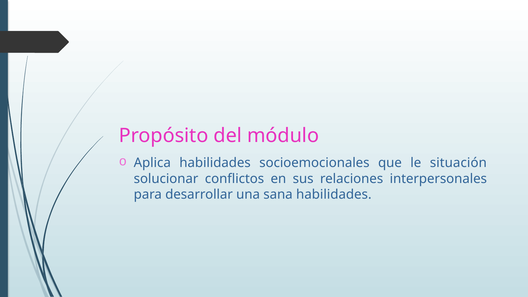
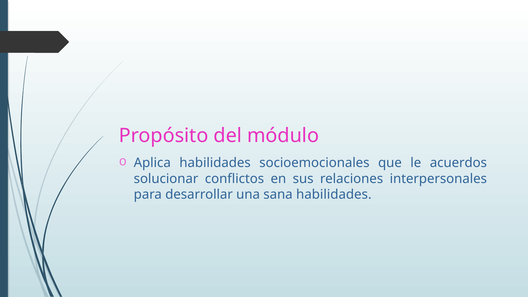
situación: situación -> acuerdos
